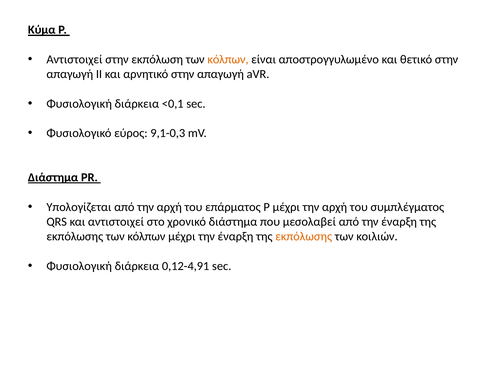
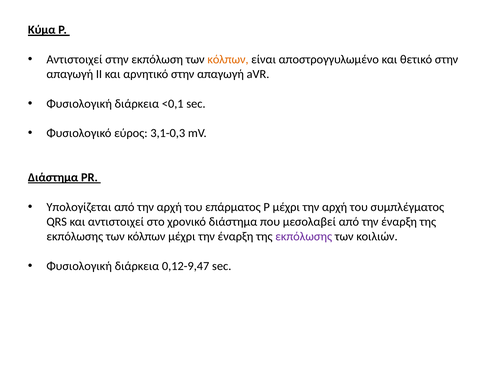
9,1-0,3: 9,1-0,3 -> 3,1-0,3
εκπόλωσης at (304, 237) colour: orange -> purple
0,12-4,91: 0,12-4,91 -> 0,12-9,47
